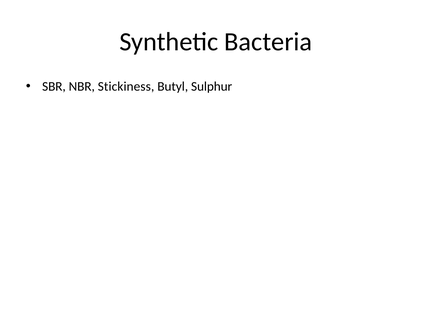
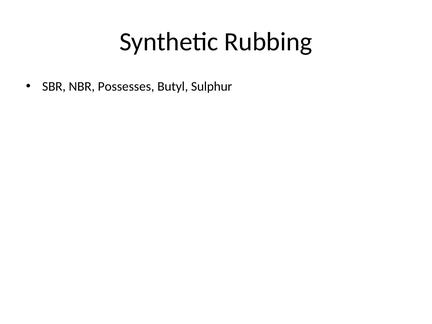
Bacteria: Bacteria -> Rubbing
Stickiness: Stickiness -> Possesses
